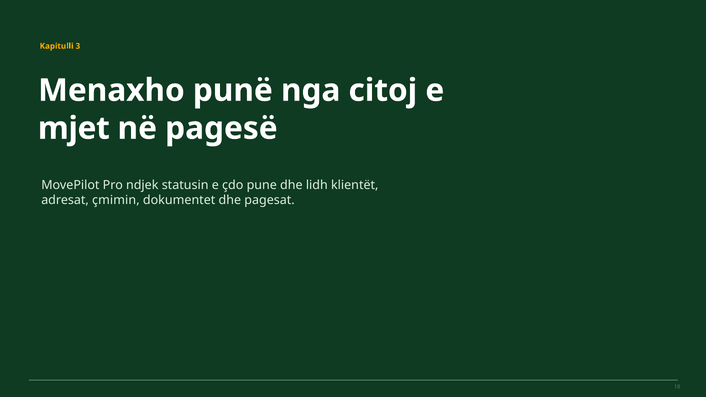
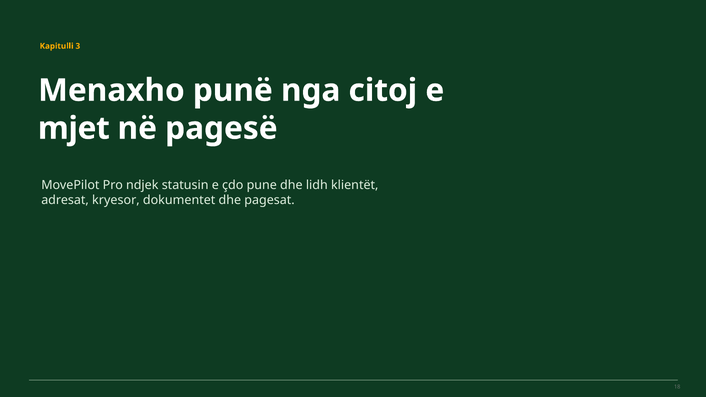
çmimin: çmimin -> kryesor
